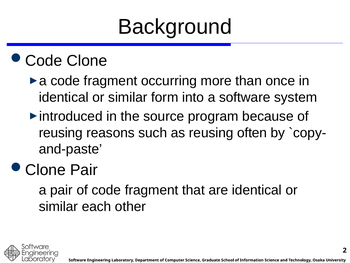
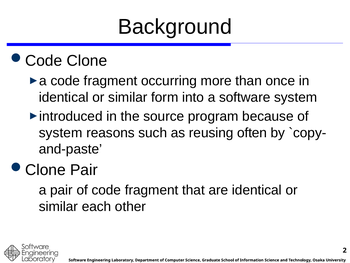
reusing at (61, 133): reusing -> system
